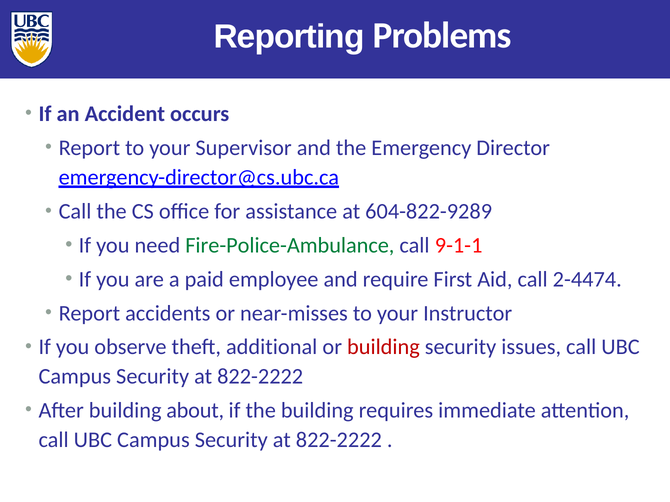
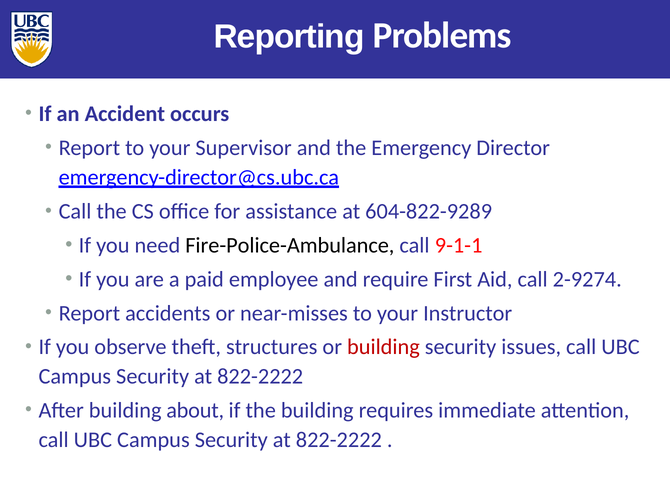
Fire-Police-Ambulance colour: green -> black
2-4474: 2-4474 -> 2-9274
additional: additional -> structures
